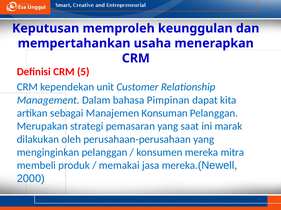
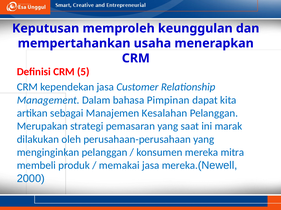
kependekan unit: unit -> jasa
Konsuman: Konsuman -> Kesalahan
